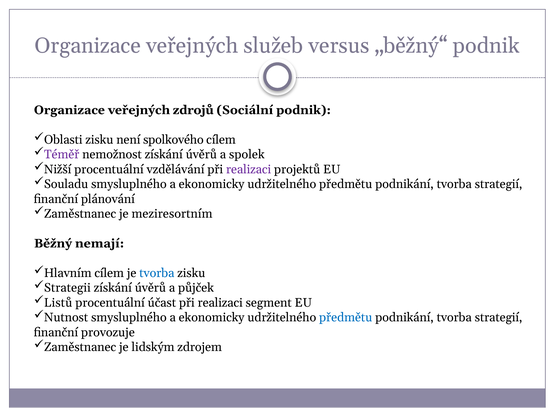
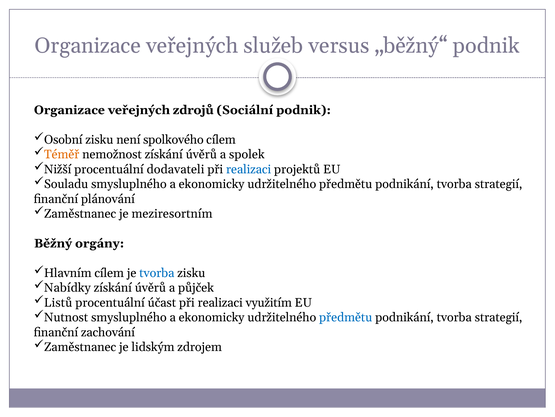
Oblasti: Oblasti -> Osobní
Téměř colour: purple -> orange
vzdělávání: vzdělávání -> dodavateli
realizaci at (249, 169) colour: purple -> blue
nemají: nemají -> orgány
Strategii: Strategii -> Nabídky
segment: segment -> využitím
provozuje: provozuje -> zachování
